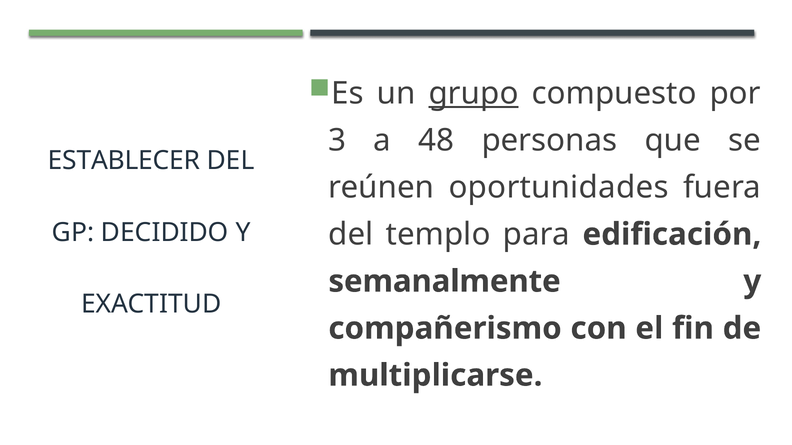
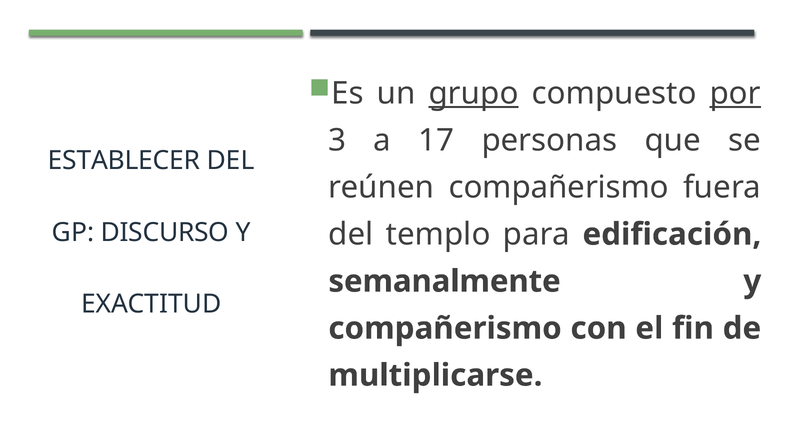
por underline: none -> present
48: 48 -> 17
reúnen oportunidades: oportunidades -> compañerismo
DECIDIDO: DECIDIDO -> DISCURSO
